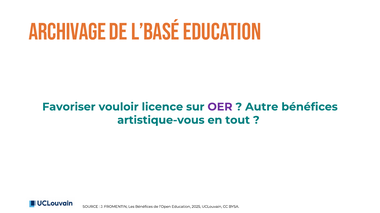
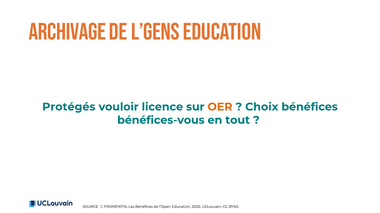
l’Basé: l’Basé -> l’Gens
Favoriser: Favoriser -> Protégés
OER colour: purple -> orange
Autre: Autre -> Choix
artistique-vous: artistique-vous -> bénéfices-vous
